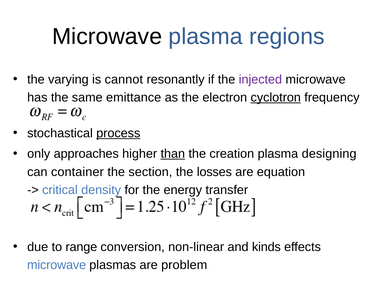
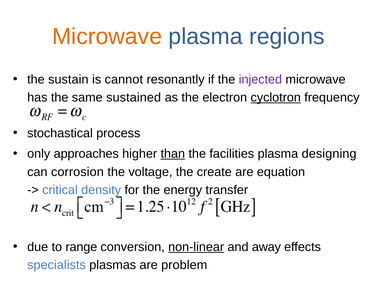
Microwave at (107, 36) colour: black -> orange
varying: varying -> sustain
emittance: emittance -> sustained
process underline: present -> none
creation: creation -> facilities
container: container -> corrosion
section: section -> voltage
losses: losses -> create
non-linear underline: none -> present
kinds: kinds -> away
microwave at (57, 265): microwave -> specialists
